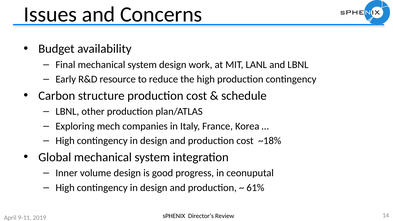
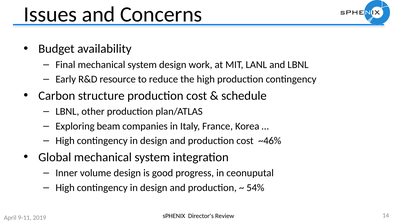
mech: mech -> beam
~18%: ~18% -> ~46%
61%: 61% -> 54%
